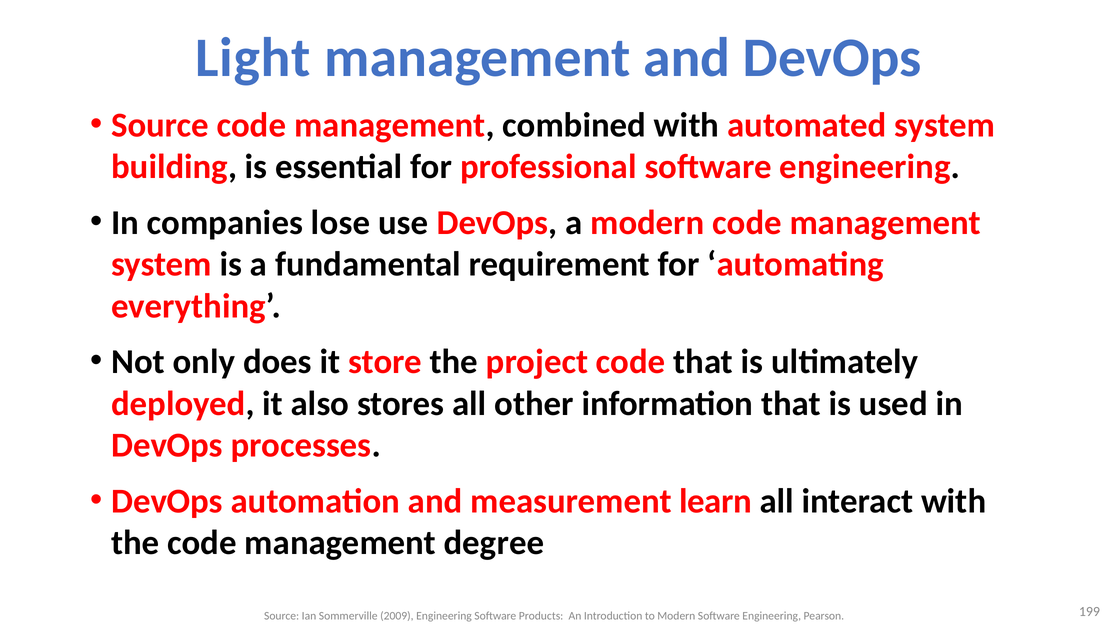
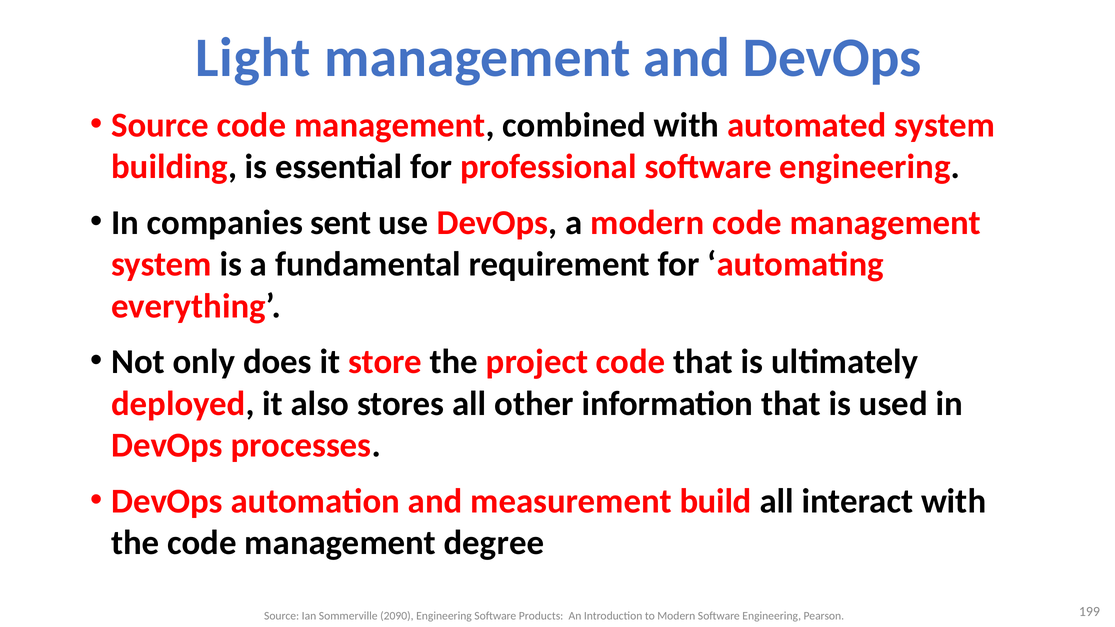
lose: lose -> sent
learn: learn -> build
2009: 2009 -> 2090
